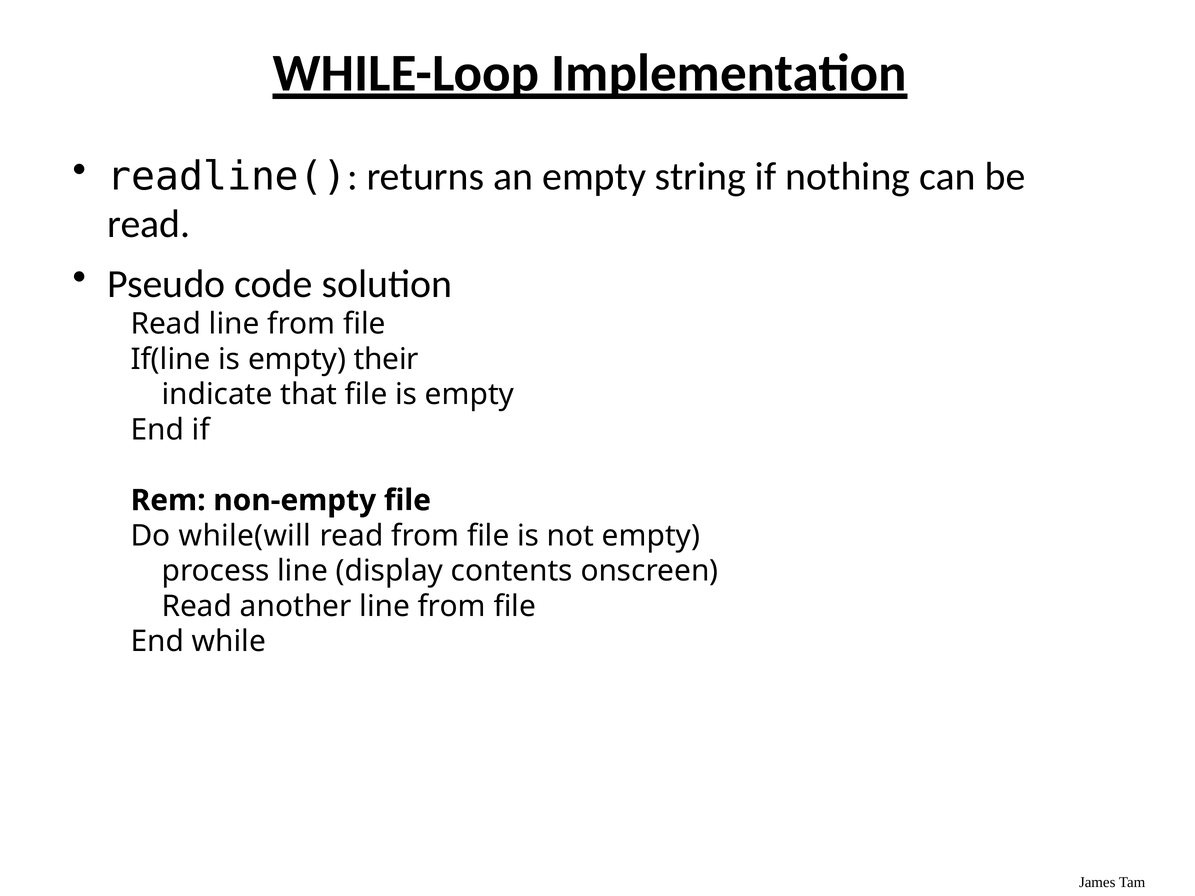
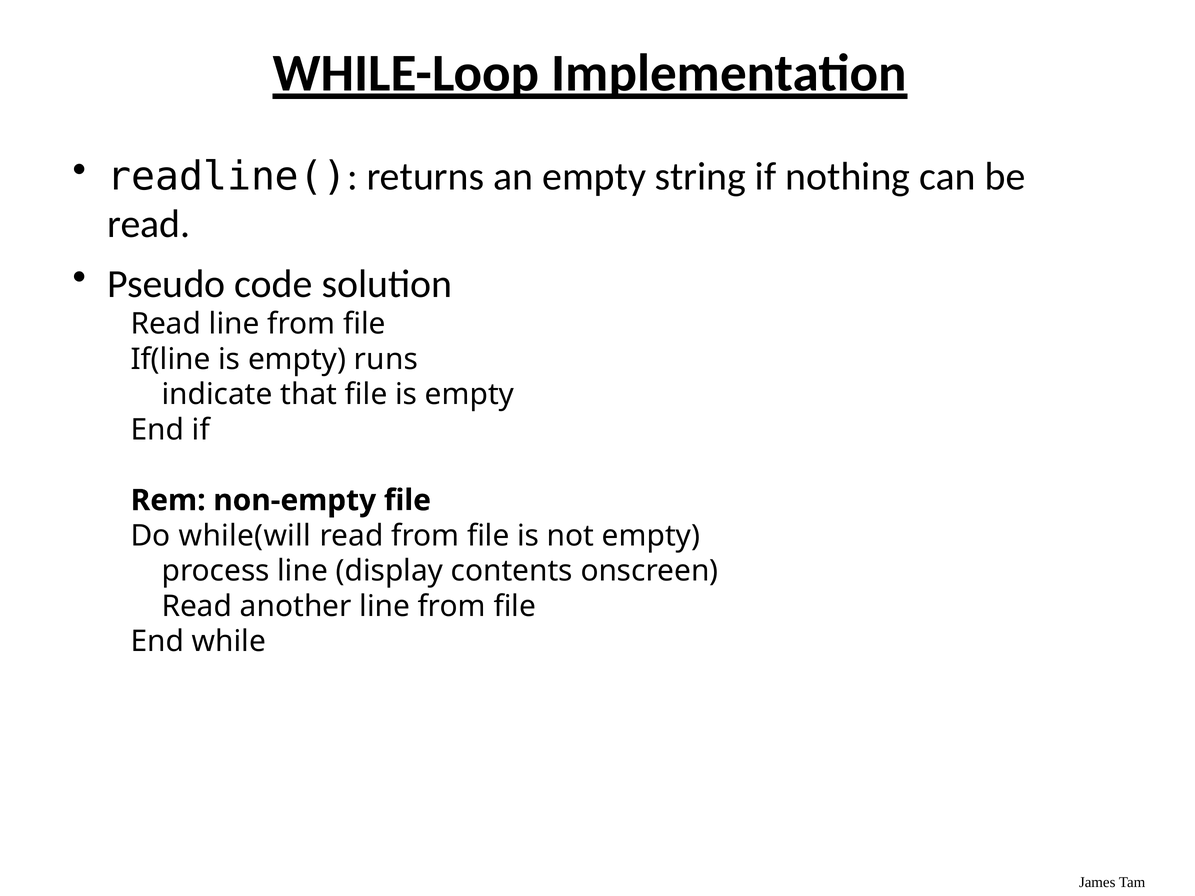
their: their -> runs
